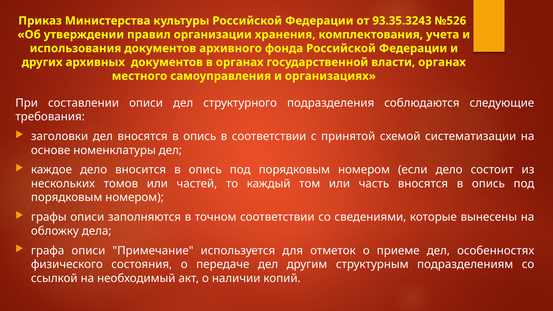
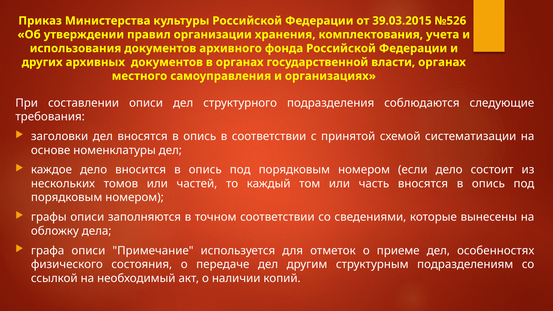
93.35.3243: 93.35.3243 -> 39.03.2015
